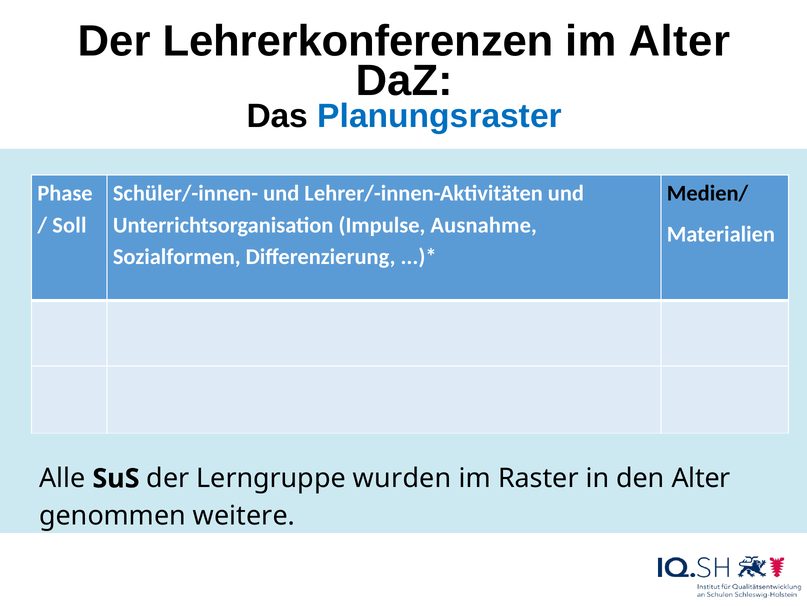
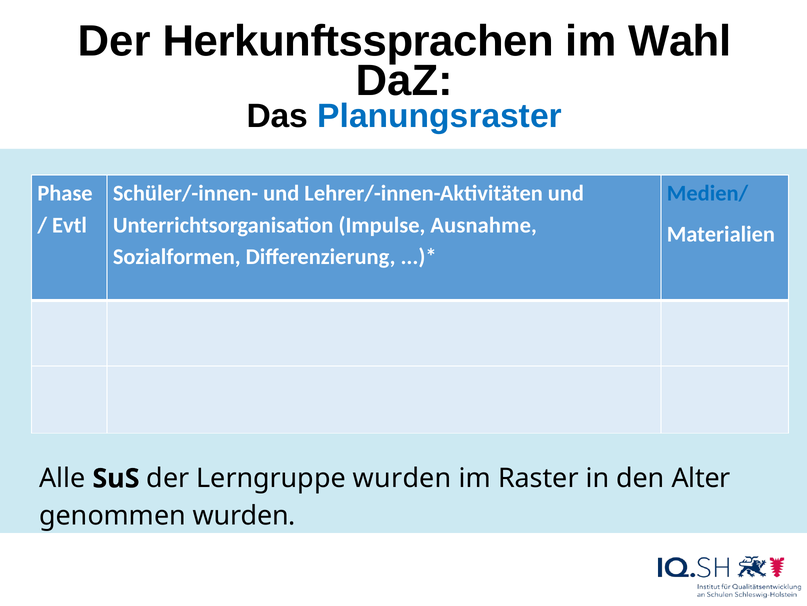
Lehrerkonferenzen: Lehrerkonferenzen -> Herkunftssprachen
im Alter: Alter -> Wahl
Medien/ colour: black -> blue
Soll: Soll -> Evtl
genommen weitere: weitere -> wurden
